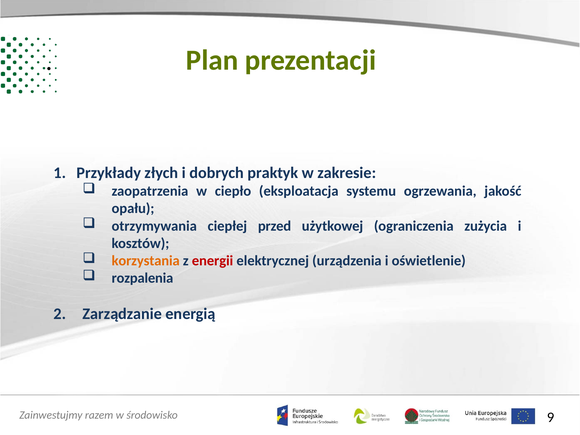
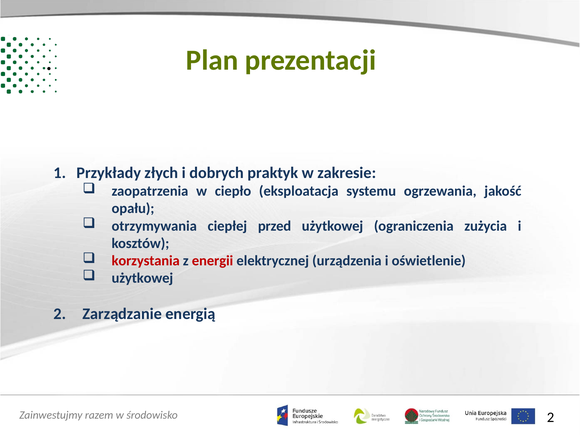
korzystania colour: orange -> red
rozpalenia at (142, 278): rozpalenia -> użytkowej
9 at (551, 417): 9 -> 2
